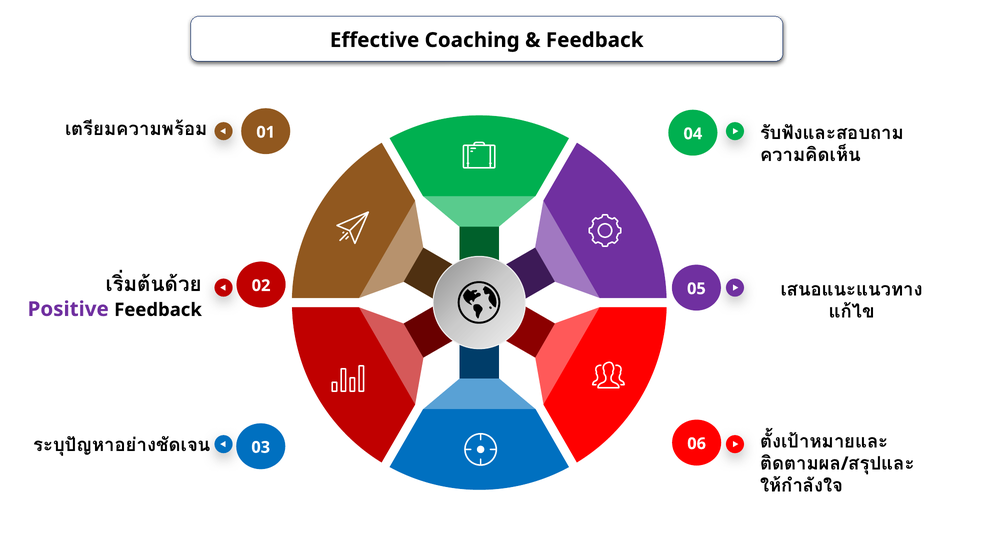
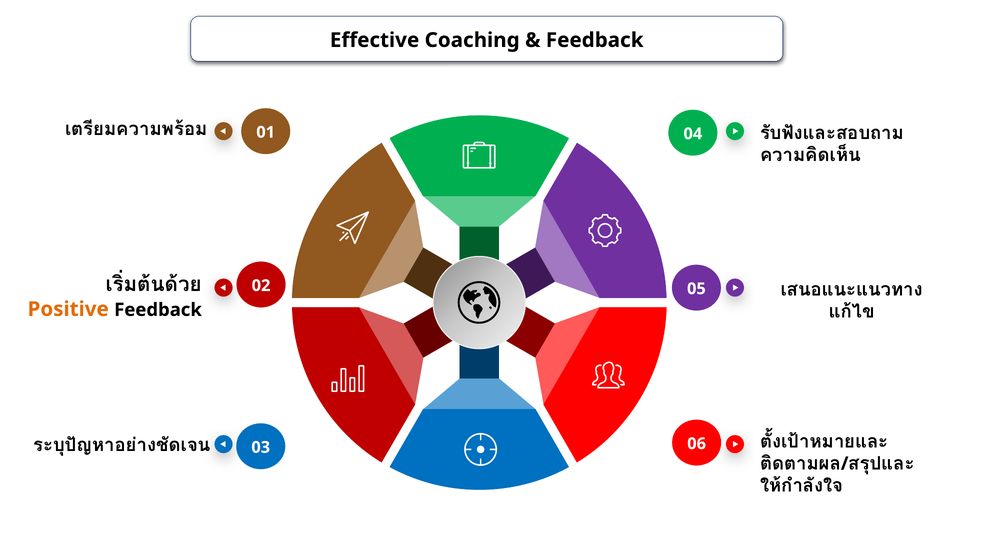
Positive colour: purple -> orange
